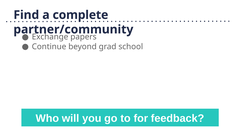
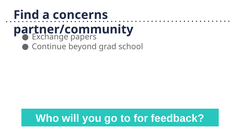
complete: complete -> concerns
